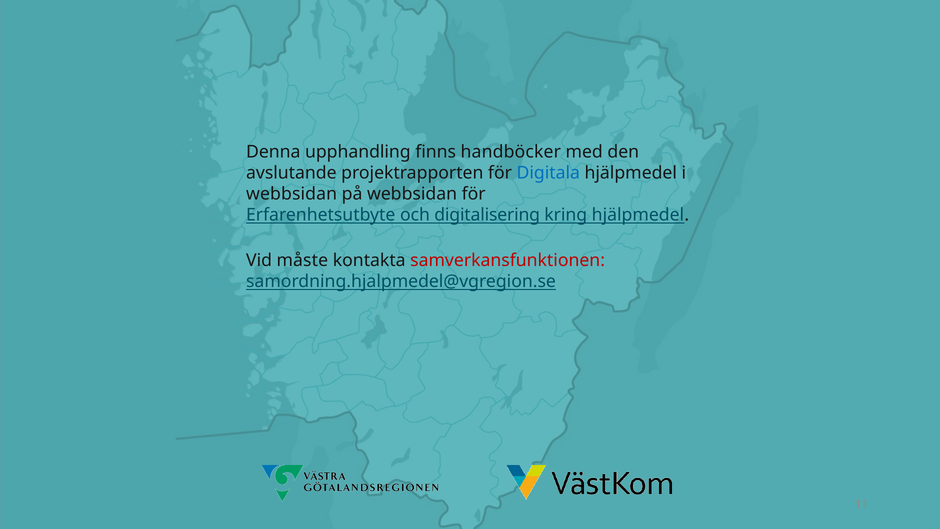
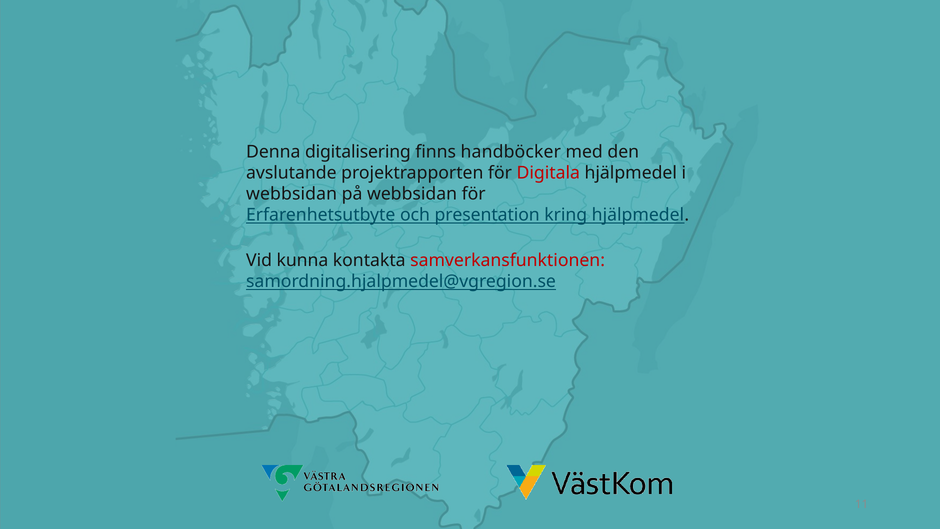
upphandling: upphandling -> digitalisering
Digitala colour: blue -> red
digitalisering: digitalisering -> presentation
måste: måste -> kunna
